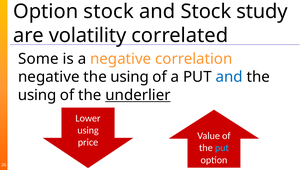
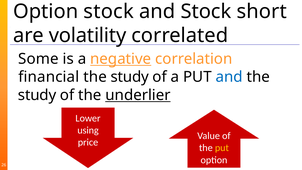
study: study -> short
negative at (121, 59) underline: none -> present
negative at (49, 77): negative -> financial
using at (130, 77): using -> study
using at (37, 95): using -> study
put at (222, 148) colour: light blue -> yellow
